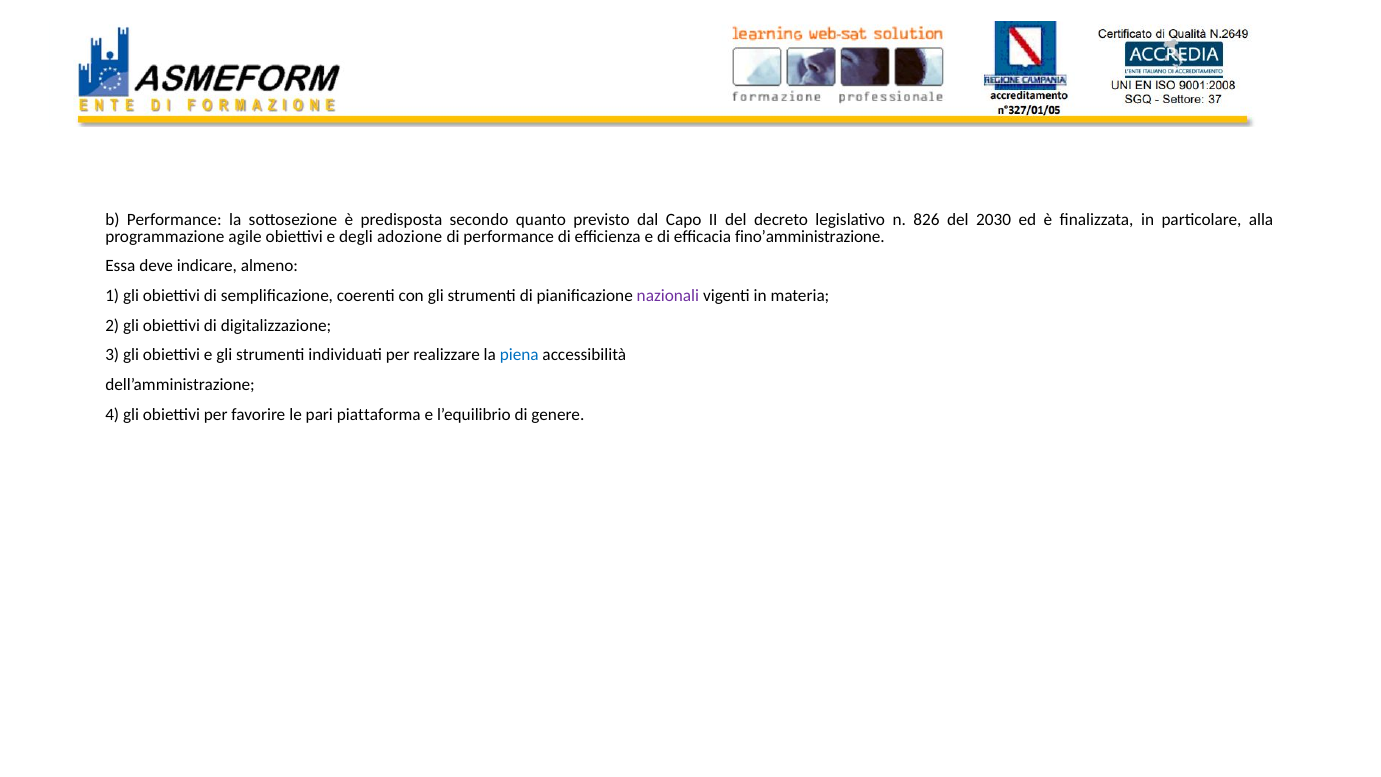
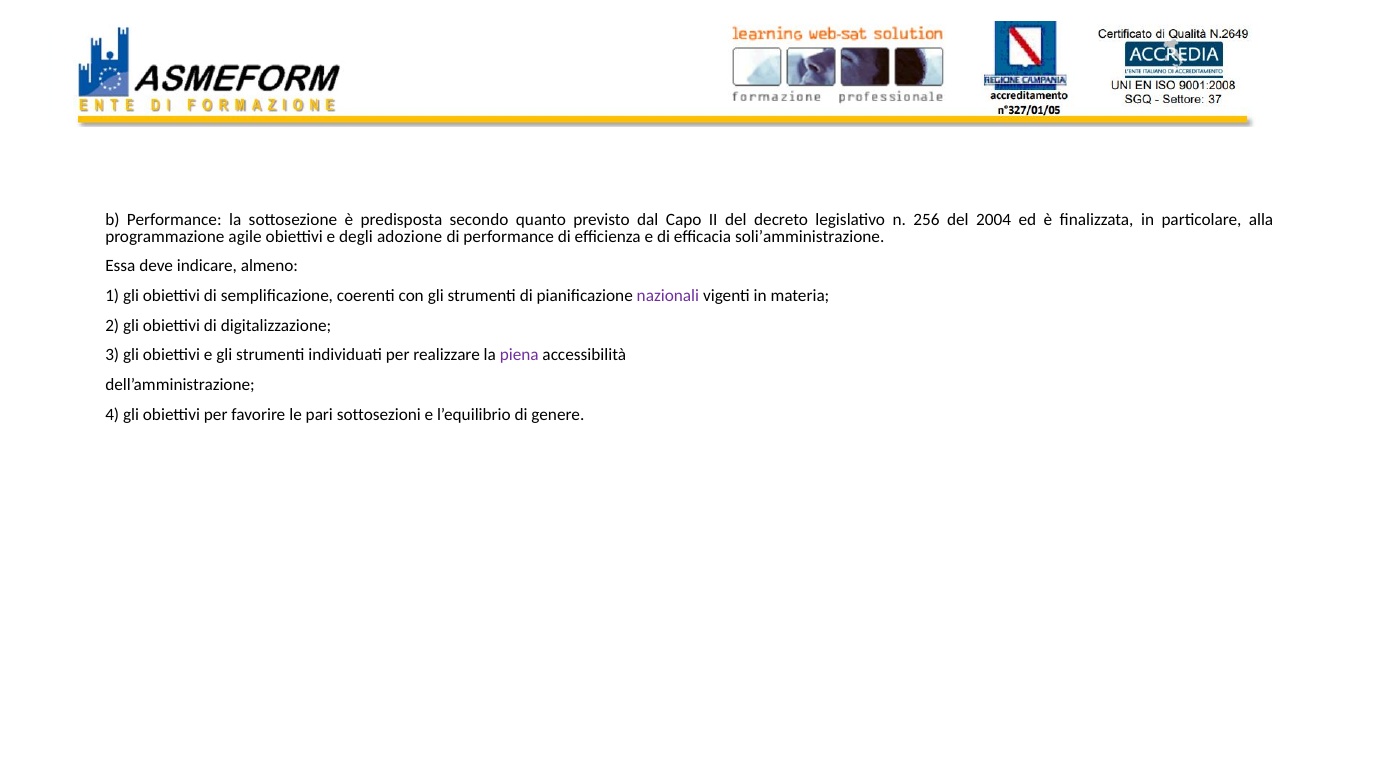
826: 826 -> 256
2030: 2030 -> 2004
fino’amministrazione: fino’amministrazione -> soli’amministrazione
piena colour: blue -> purple
piattaforma: piattaforma -> sottosezioni
